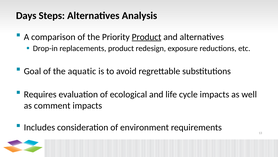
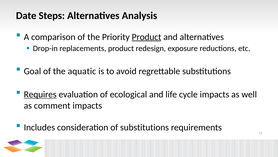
Days: Days -> Date
Requires underline: none -> present
of environment: environment -> substitutions
